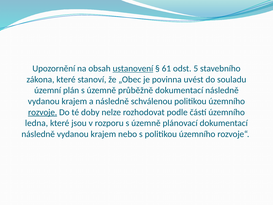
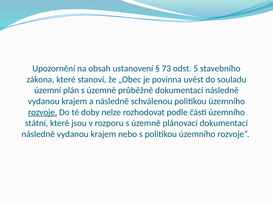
ustanovení underline: present -> none
61: 61 -> 73
ledna: ledna -> státní
